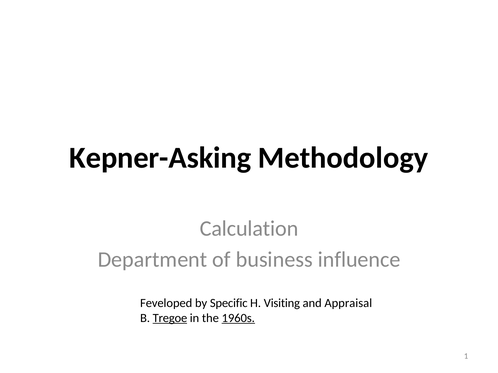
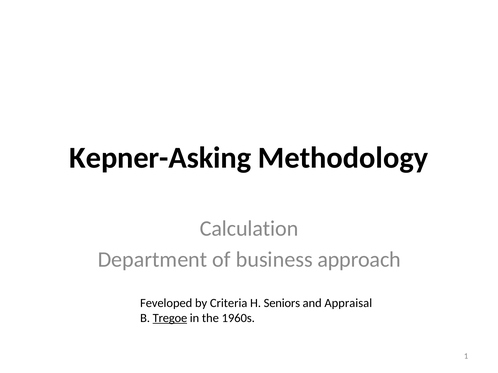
influence: influence -> approach
Specific: Specific -> Criteria
Visiting: Visiting -> Seniors
1960s underline: present -> none
